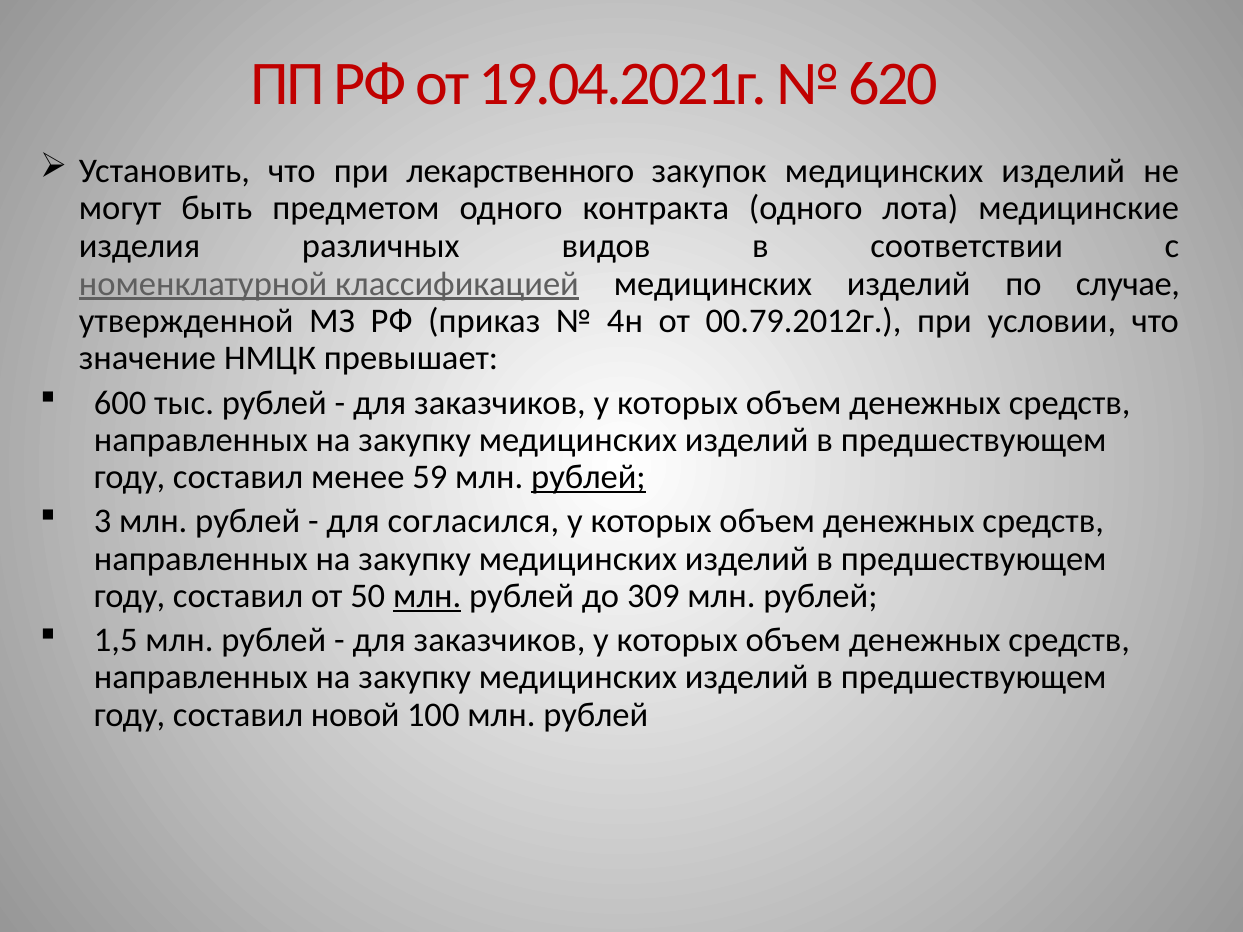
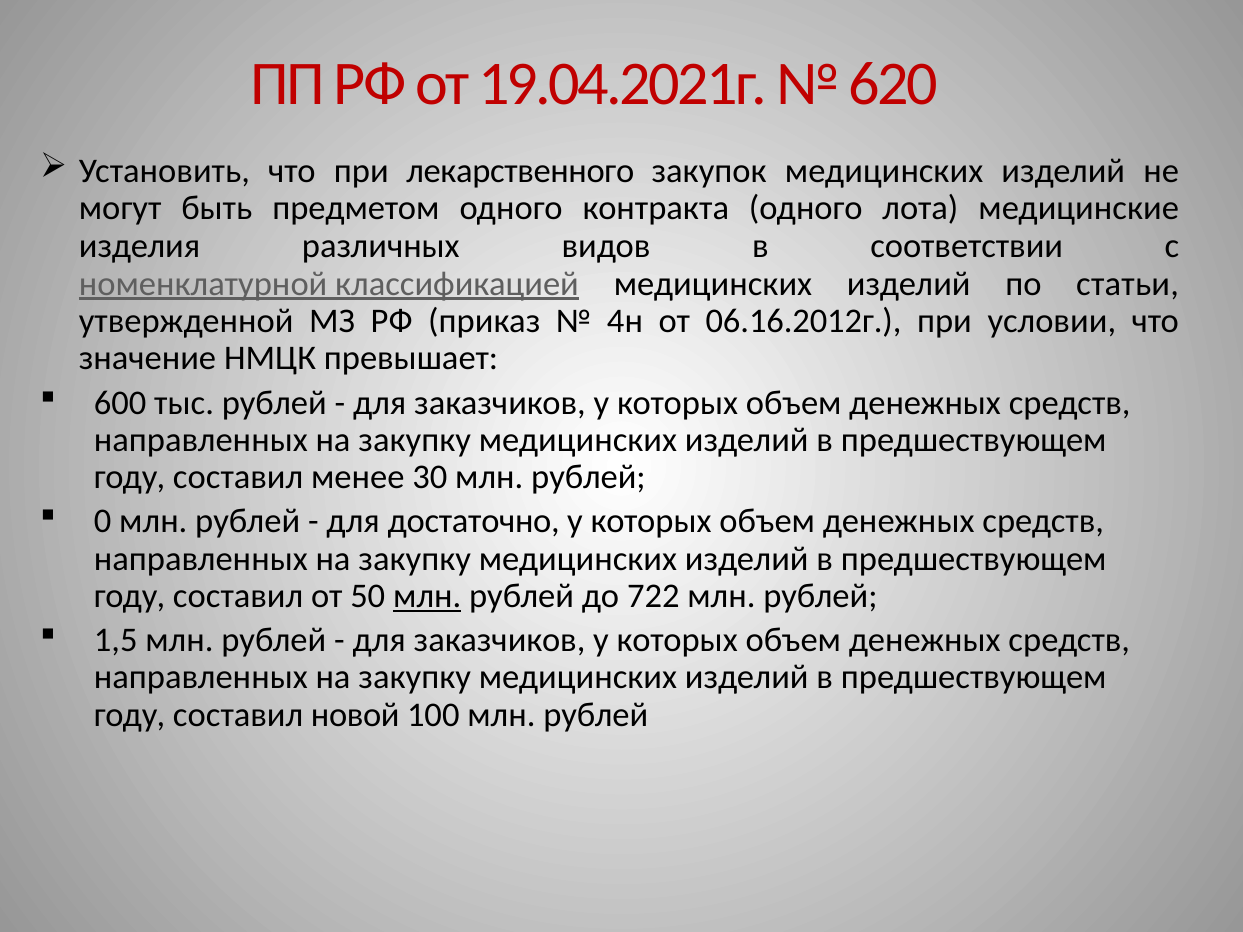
случае: случае -> статьи
00.79.2012г: 00.79.2012г -> 06.16.2012г
59: 59 -> 30
рублей at (588, 477) underline: present -> none
3: 3 -> 0
согласился: согласился -> достаточно
309: 309 -> 722
